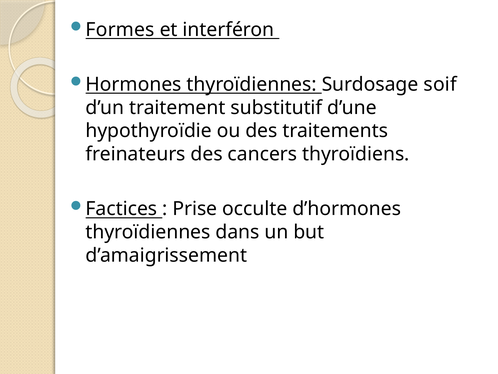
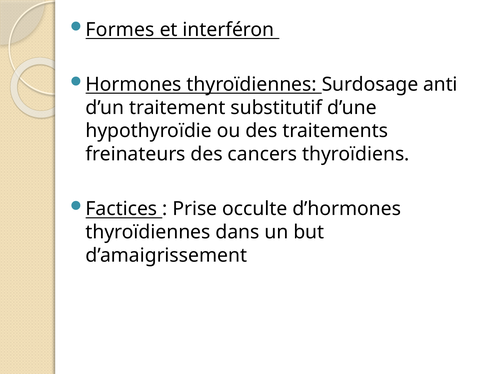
soif: soif -> anti
